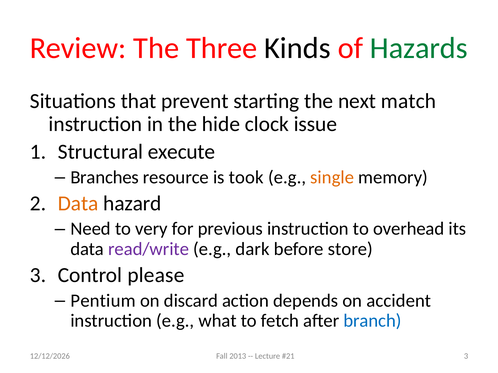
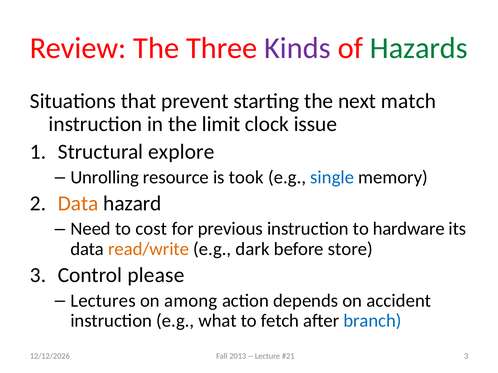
Kinds colour: black -> purple
hide: hide -> limit
execute: execute -> explore
Branches: Branches -> Unrolling
single colour: orange -> blue
very: very -> cost
overhead: overhead -> hardware
read/write colour: purple -> orange
Pentium: Pentium -> Lectures
discard: discard -> among
